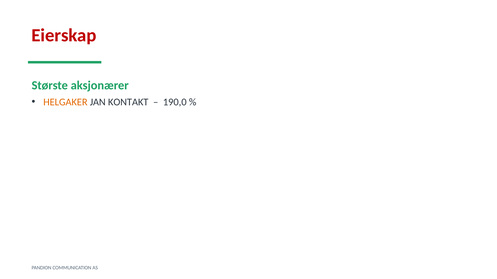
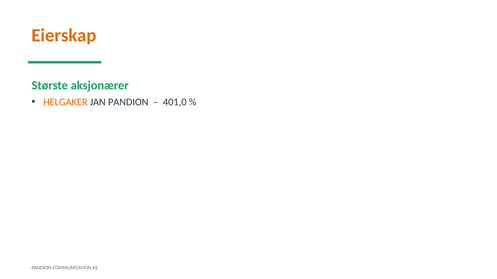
Eierskap colour: red -> orange
JAN KONTAKT: KONTAKT -> PANDION
190,0: 190,0 -> 401,0
